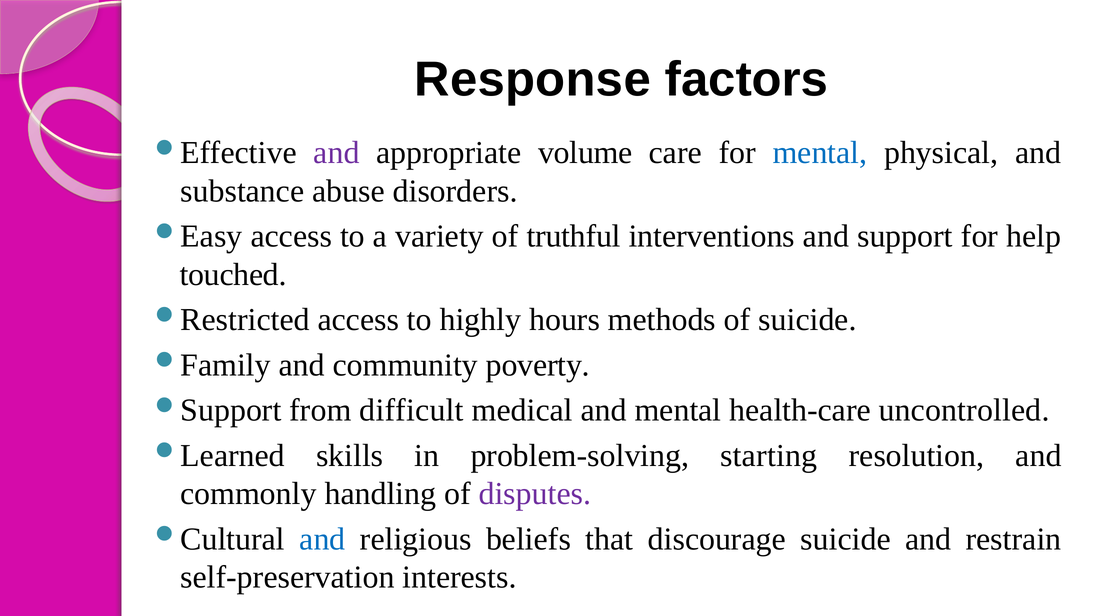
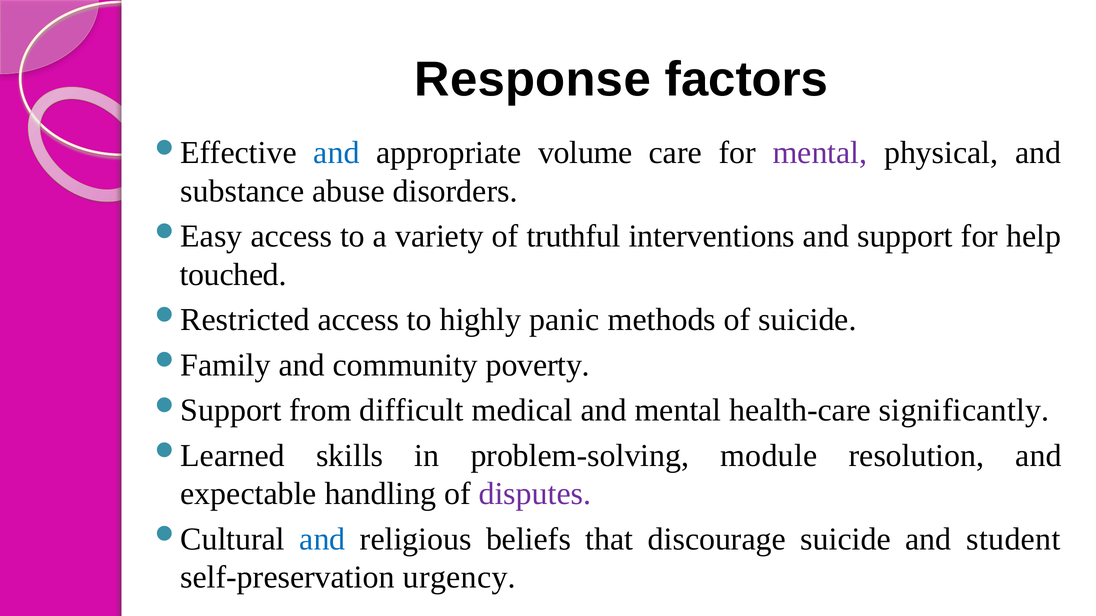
and at (336, 153) colour: purple -> blue
mental at (820, 153) colour: blue -> purple
hours: hours -> panic
uncontrolled: uncontrolled -> significantly
starting: starting -> module
commonly: commonly -> expectable
restrain: restrain -> student
interests: interests -> urgency
